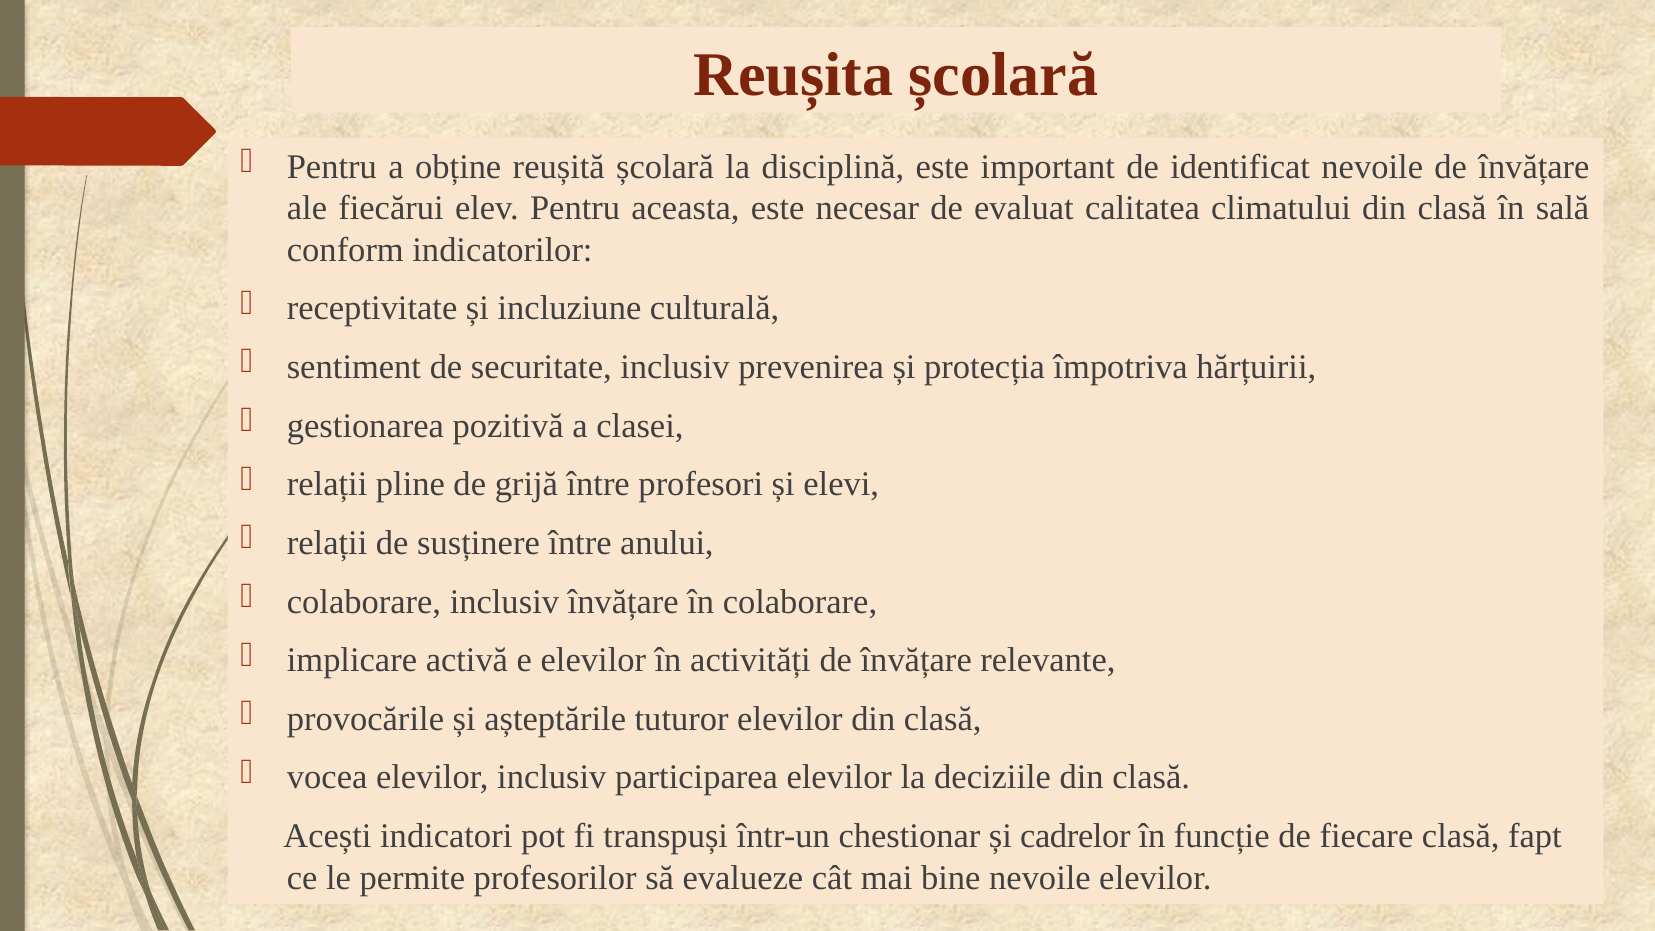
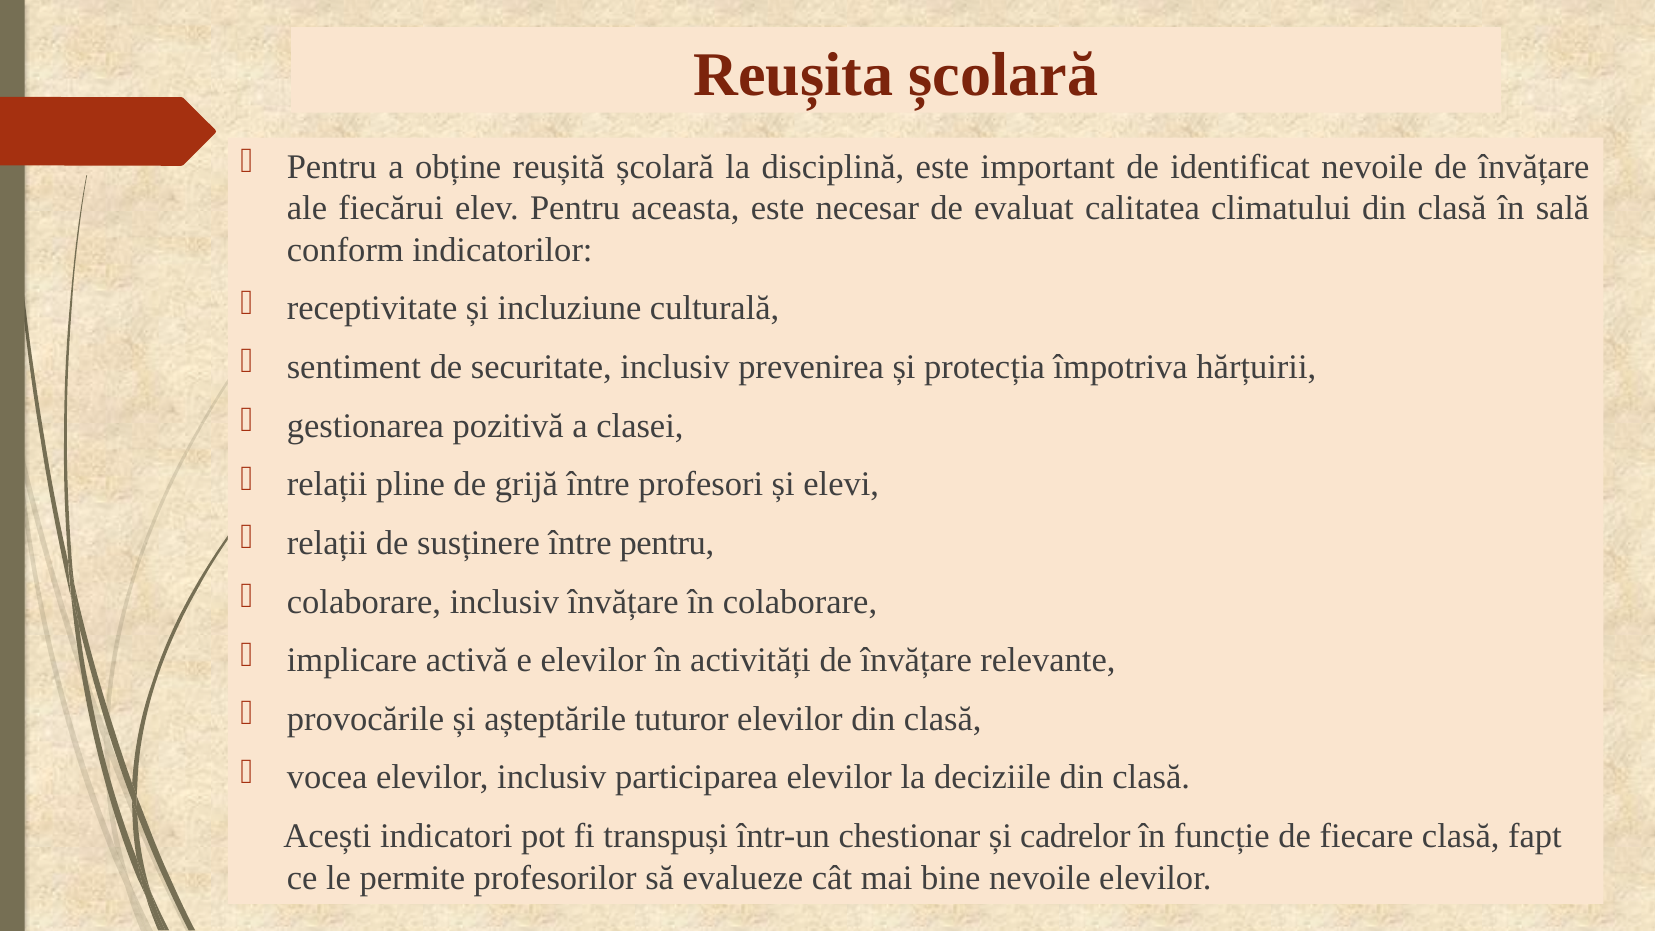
între anului: anului -> pentru
